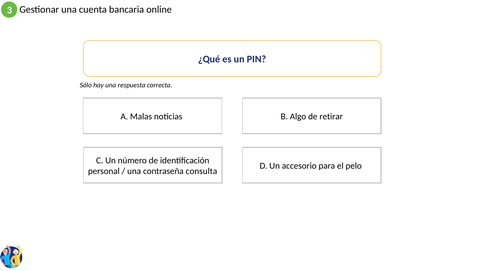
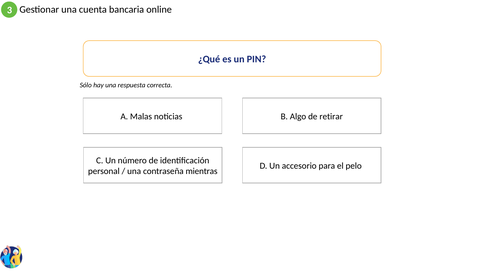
consulta: consulta -> mientras
